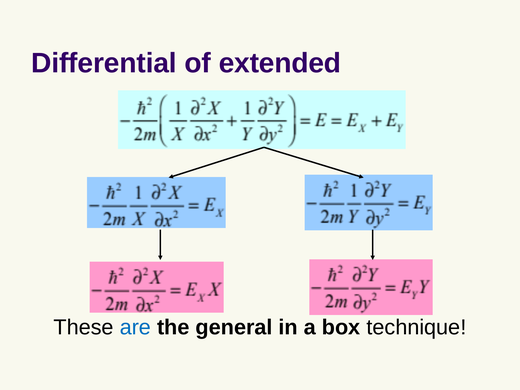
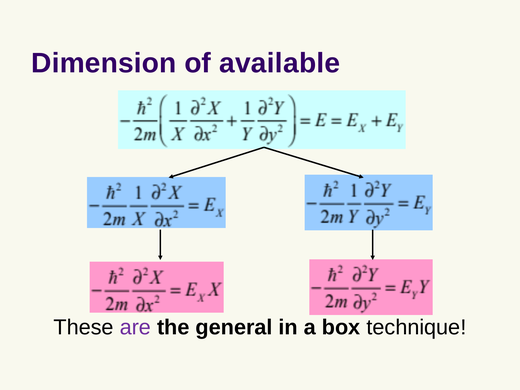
Differential: Differential -> Dimension
extended: extended -> available
are colour: blue -> purple
